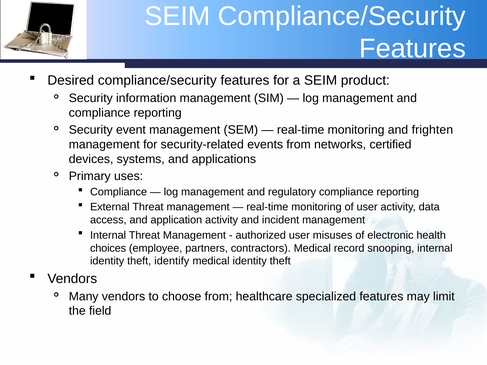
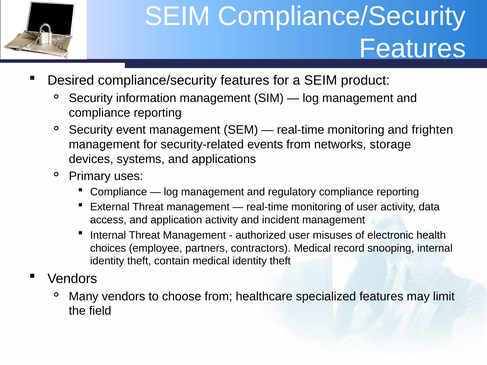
certified: certified -> storage
identify: identify -> contain
